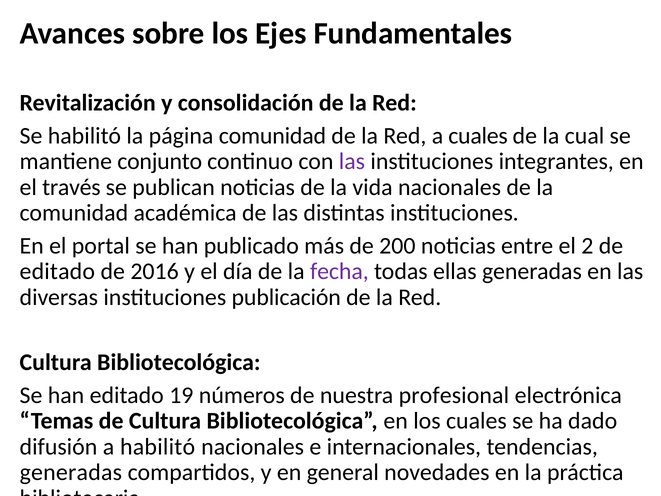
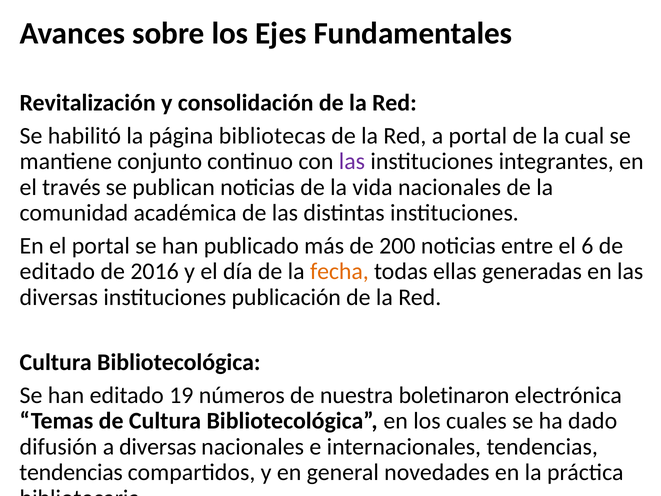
página comunidad: comunidad -> bibliotecas
a cuales: cuales -> portal
2: 2 -> 6
fecha colour: purple -> orange
profesional: profesional -> boletinaron
a habilitó: habilitó -> diversas
generadas at (71, 472): generadas -> tendencias
